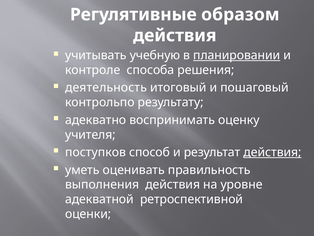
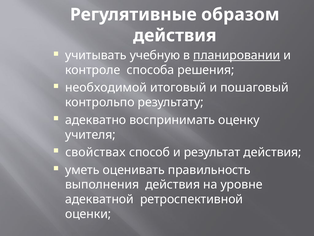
деятельность: деятельность -> необходимой
поступков: поступков -> свойствах
действия at (272, 152) underline: present -> none
